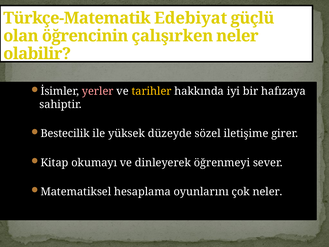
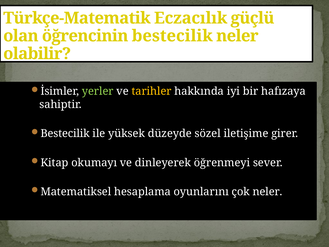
Edebiyat: Edebiyat -> Eczacılık
öğrencinin çalışırken: çalışırken -> bestecilik
yerler colour: pink -> light green
